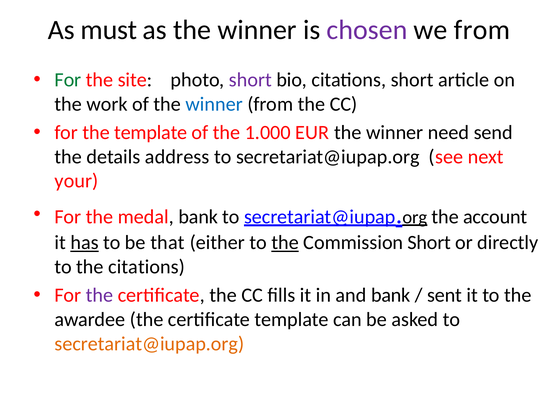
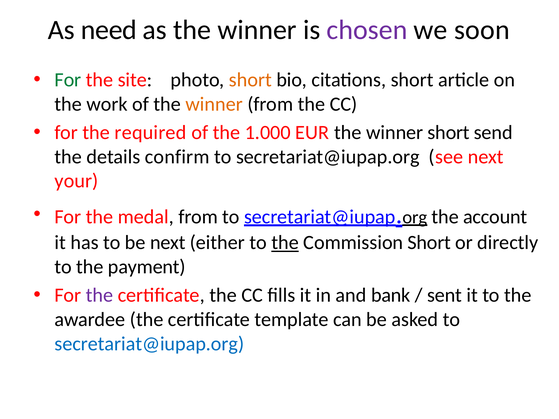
must: must -> need
we from: from -> soon
short at (250, 80) colour: purple -> orange
winner at (214, 104) colour: blue -> orange
the template: template -> required
winner need: need -> short
address: address -> confirm
medal bank: bank -> from
has underline: present -> none
be that: that -> next
the citations: citations -> payment
secretariat@iupap.org at (149, 344) colour: orange -> blue
